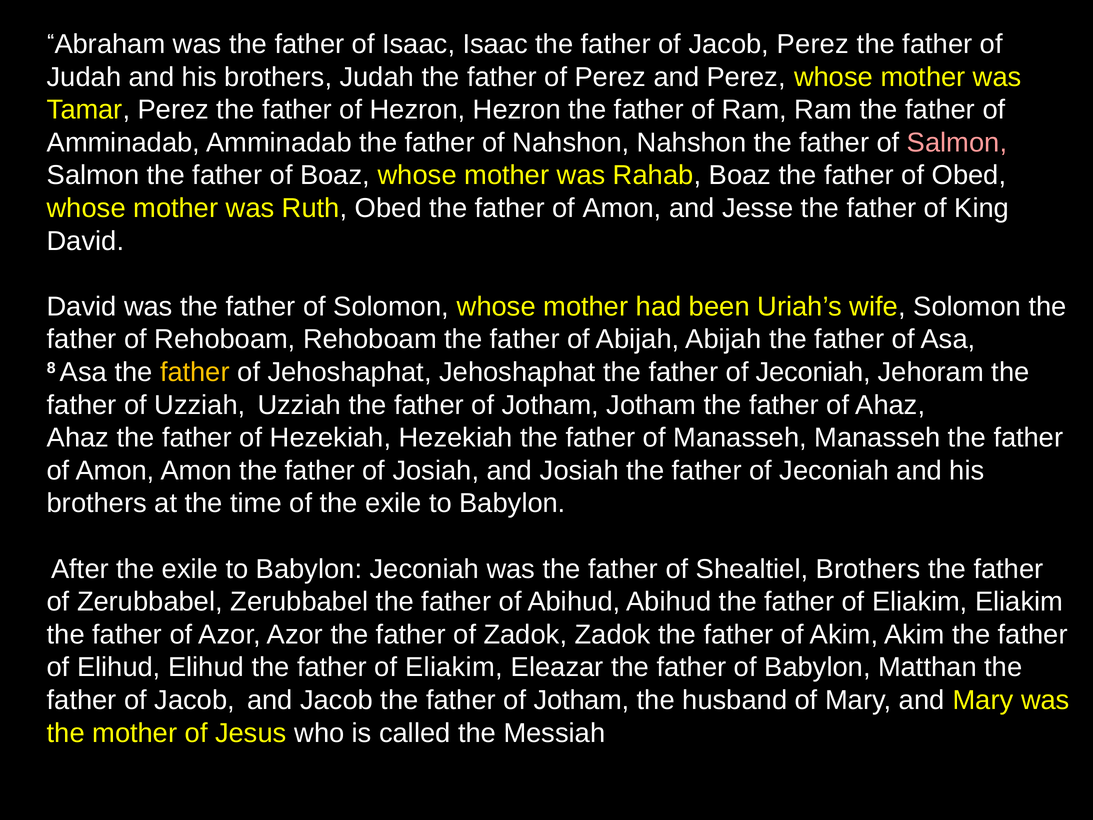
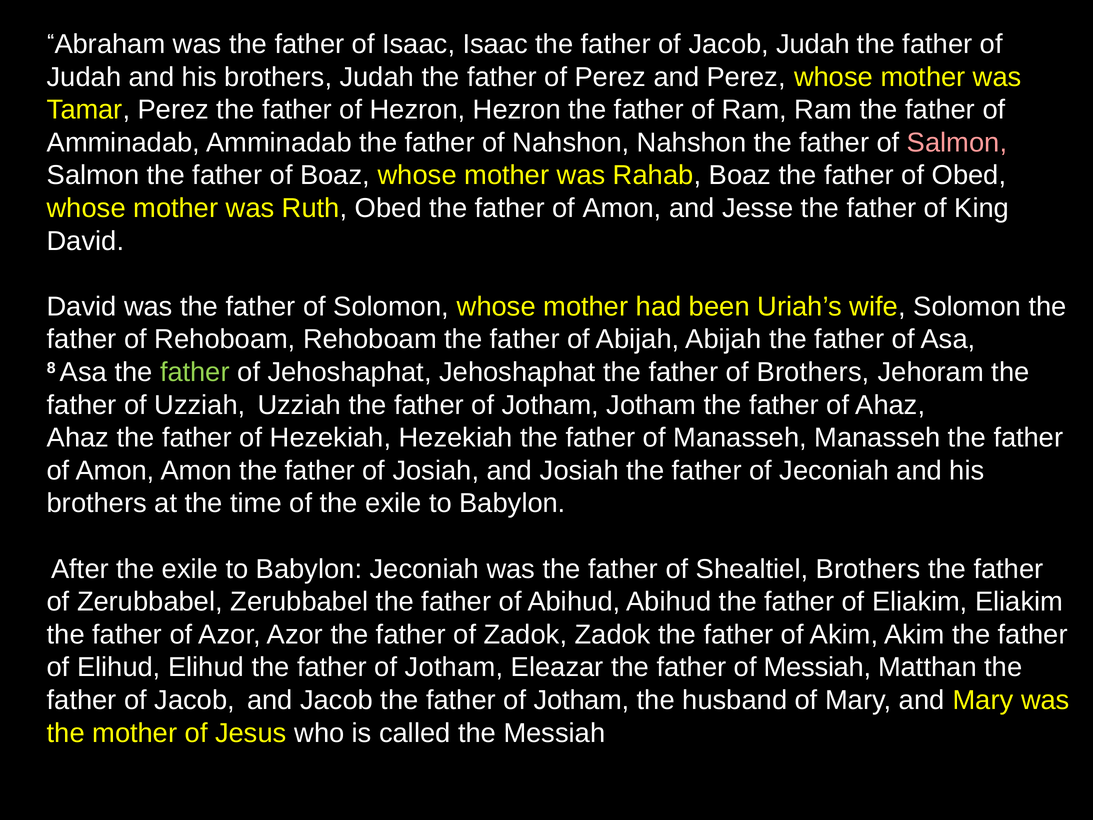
Jacob Perez: Perez -> Judah
father at (195, 372) colour: yellow -> light green
Jeconiah at (813, 372): Jeconiah -> Brothers
Eliakim at (454, 667): Eliakim -> Jotham
of Babylon: Babylon -> Messiah
